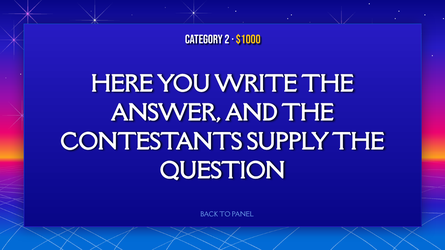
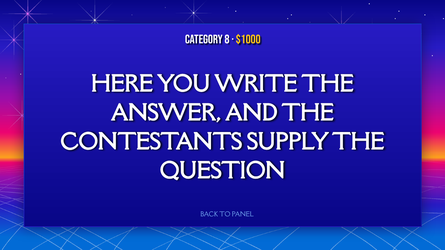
2: 2 -> 8
